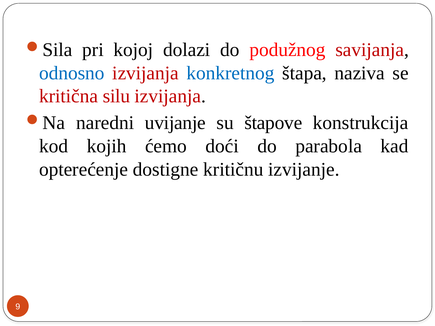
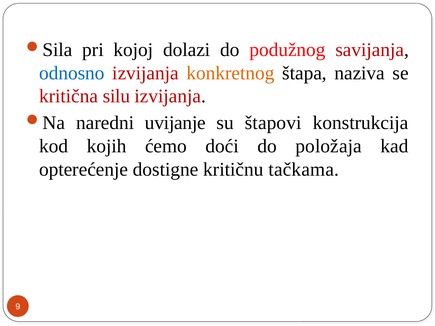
konkretnog colour: blue -> orange
štapove: štapove -> štapovi
parabola: parabola -> položaja
izvijanje: izvijanje -> tačkama
